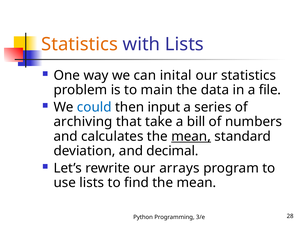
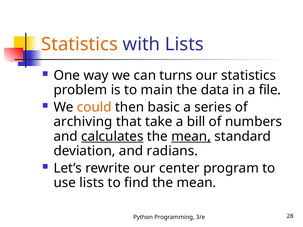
inital: inital -> turns
could colour: blue -> orange
input: input -> basic
calculates underline: none -> present
decimal: decimal -> radians
arrays: arrays -> center
